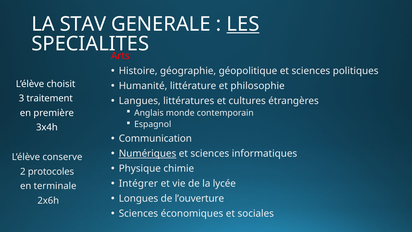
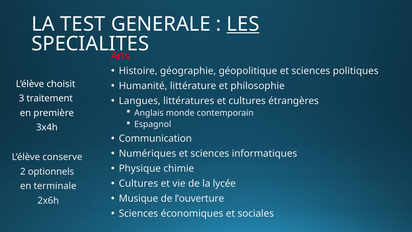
STAV: STAV -> TEST
Numériques underline: present -> none
protocoles: protocoles -> optionnels
Intégrer at (138, 183): Intégrer -> Cultures
Longues: Longues -> Musique
